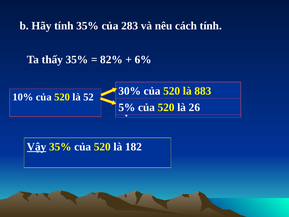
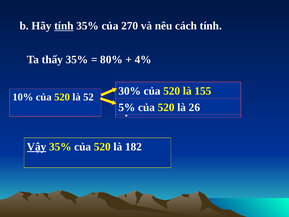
tính at (64, 26) underline: none -> present
283: 283 -> 270
82%: 82% -> 80%
6%: 6% -> 4%
883: 883 -> 155
